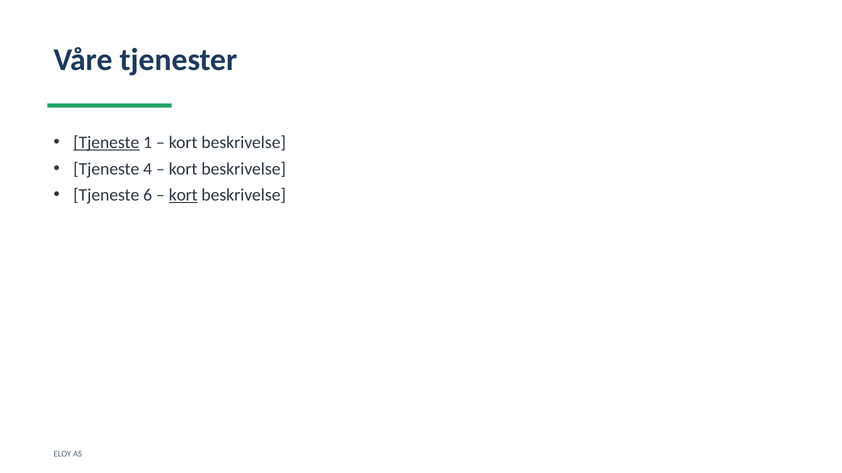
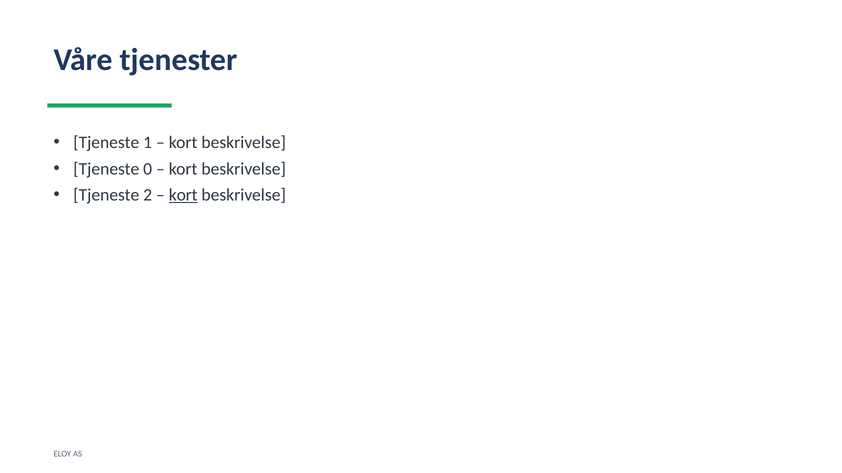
Tjeneste at (106, 143) underline: present -> none
4: 4 -> 0
6: 6 -> 2
